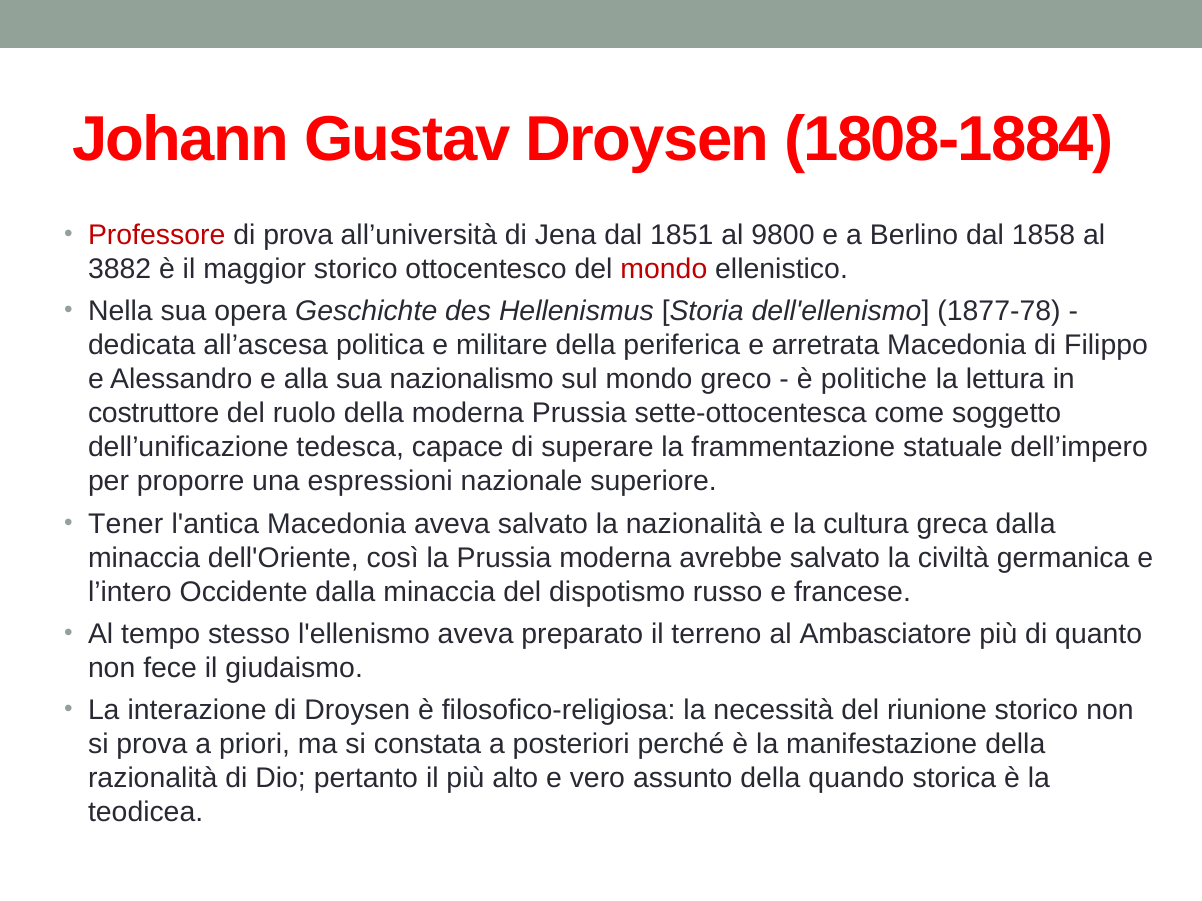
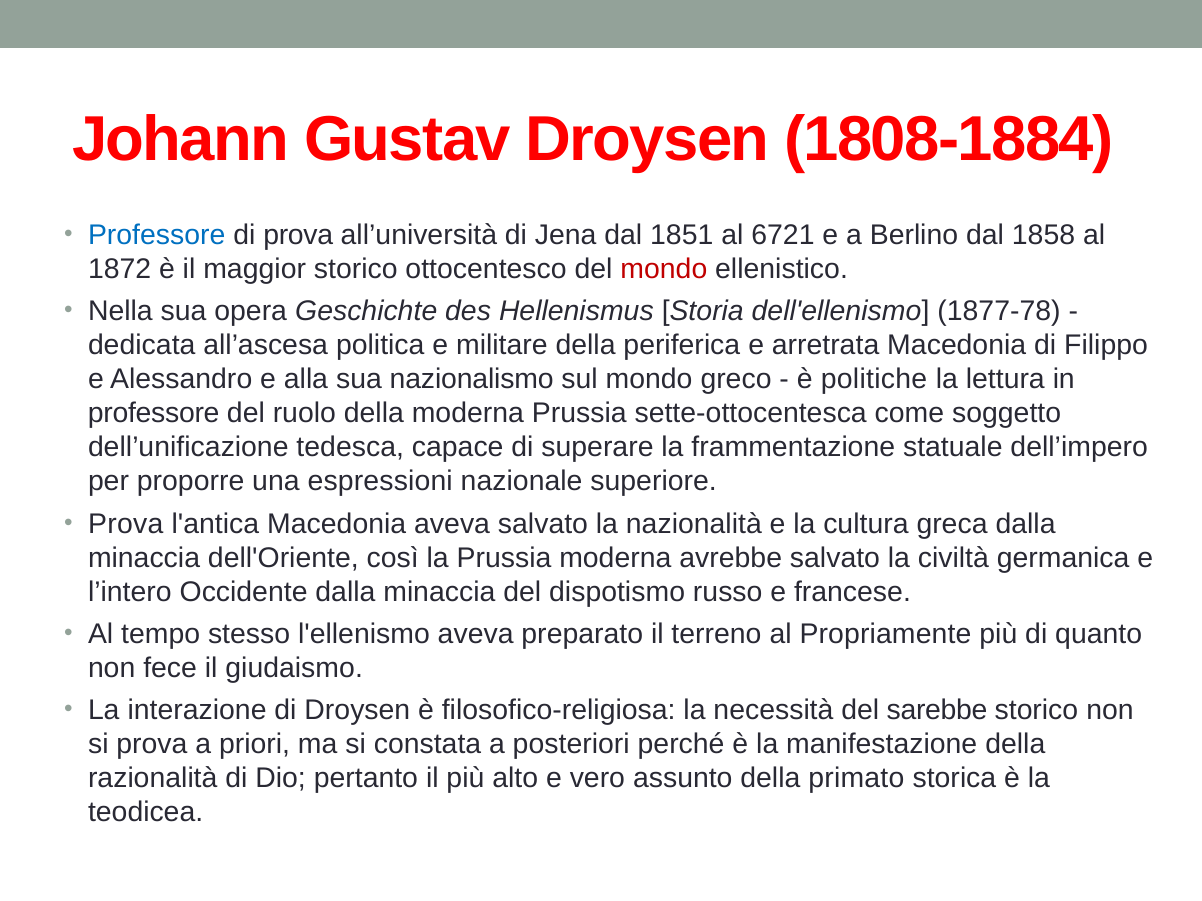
Professore at (157, 235) colour: red -> blue
9800: 9800 -> 6721
3882: 3882 -> 1872
costruttore at (154, 414): costruttore -> professore
Tener at (126, 524): Tener -> Prova
Ambasciatore: Ambasciatore -> Propriamente
riunione: riunione -> sarebbe
quando: quando -> primato
